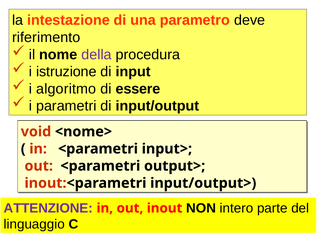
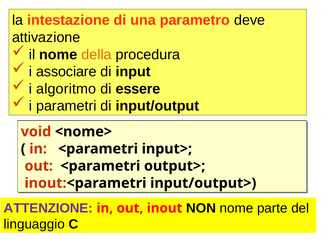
riferimento: riferimento -> attivazione
della colour: purple -> orange
istruzione: istruzione -> associare
NON intero: intero -> nome
